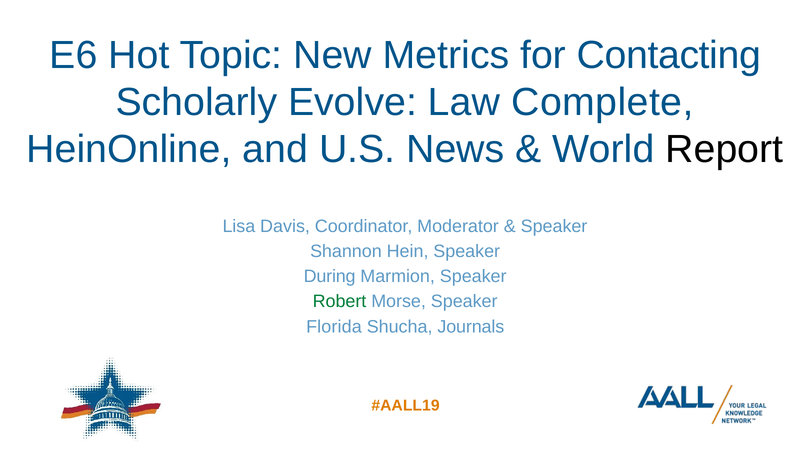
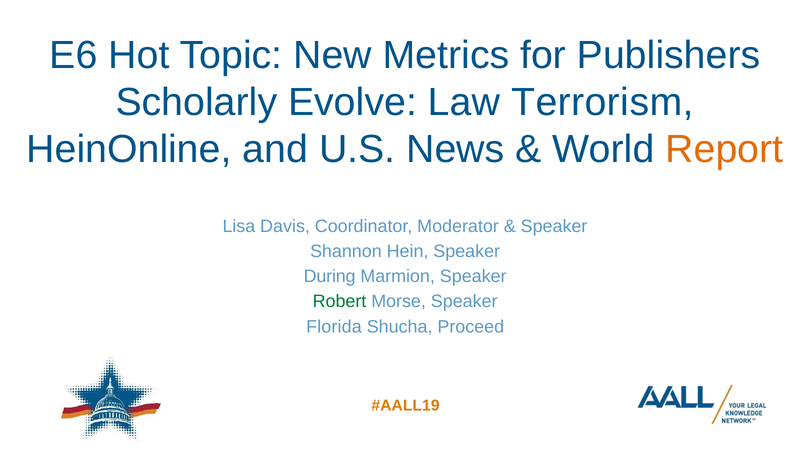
Contacting: Contacting -> Publishers
Complete: Complete -> Terrorism
Report colour: black -> orange
Journals: Journals -> Proceed
